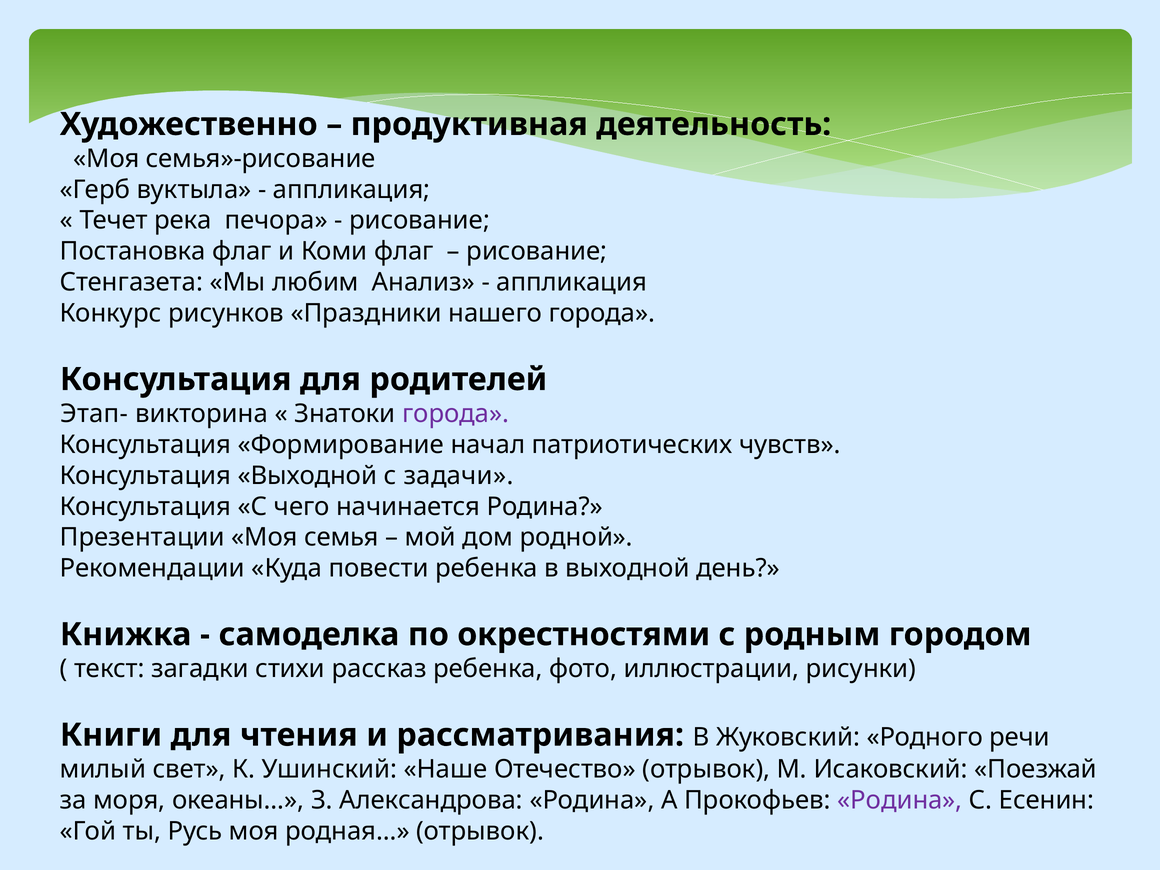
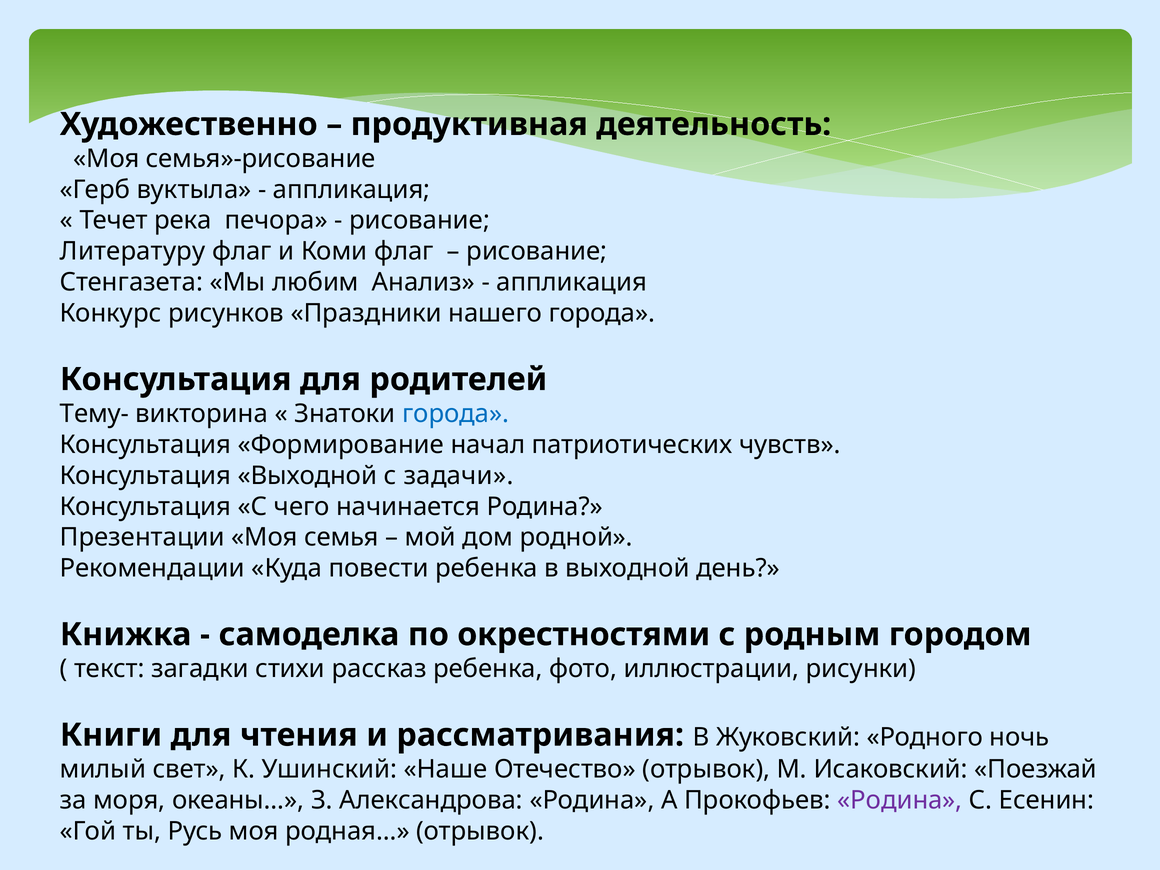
Постановка: Постановка -> Литературу
Этап-: Этап- -> Тему-
города at (456, 414) colour: purple -> blue
речи: речи -> ночь
